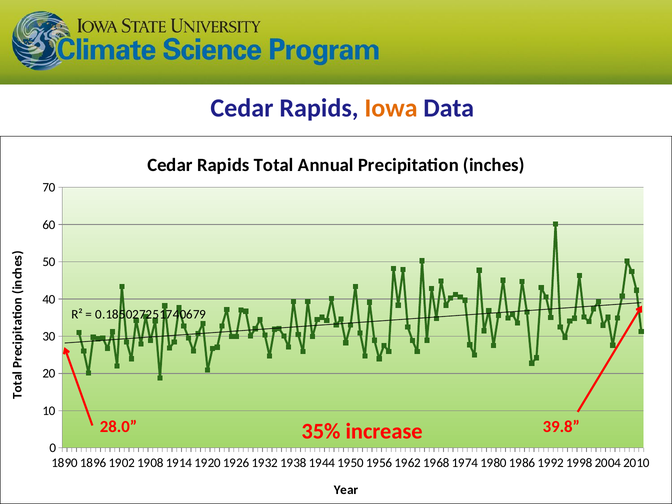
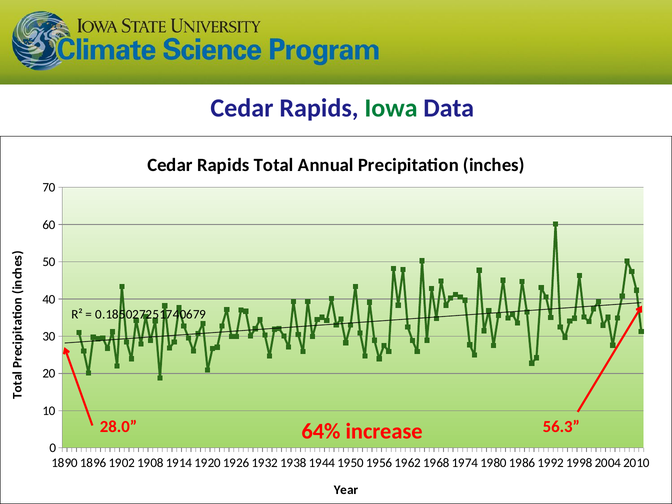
Iowa colour: orange -> green
35%: 35% -> 64%
39.8: 39.8 -> 56.3
